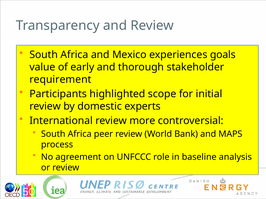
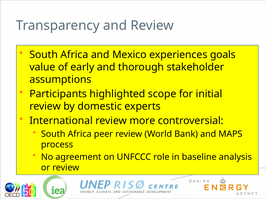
requirement: requirement -> assumptions
